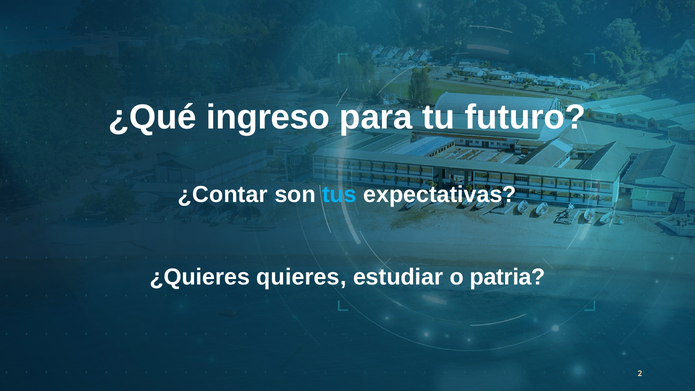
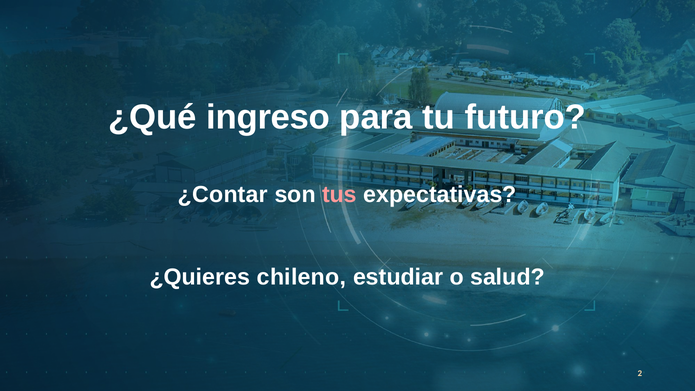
tus colour: light blue -> pink
quieres: quieres -> chileno
patria: patria -> salud
